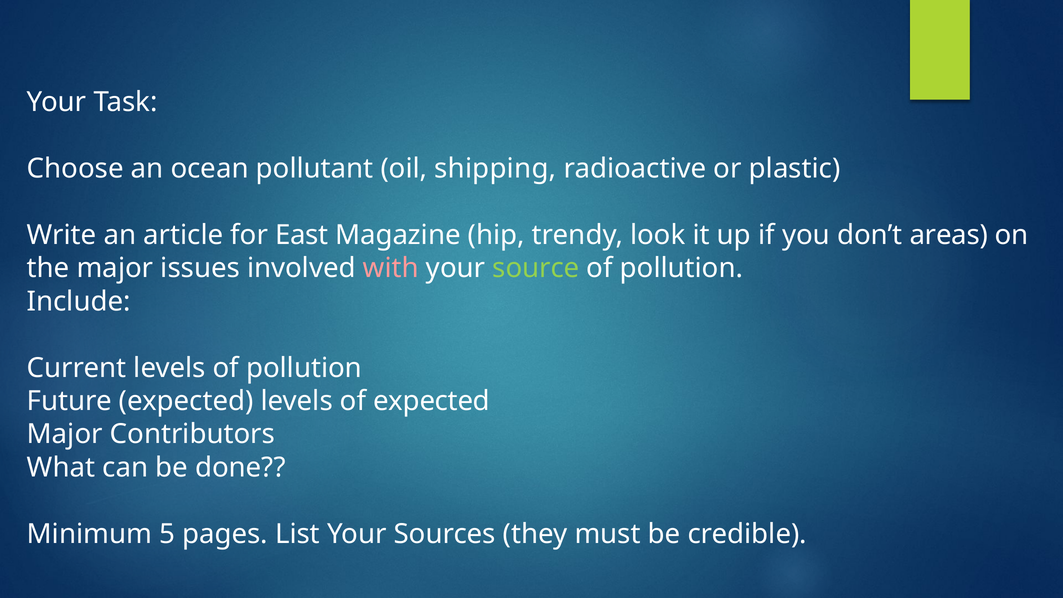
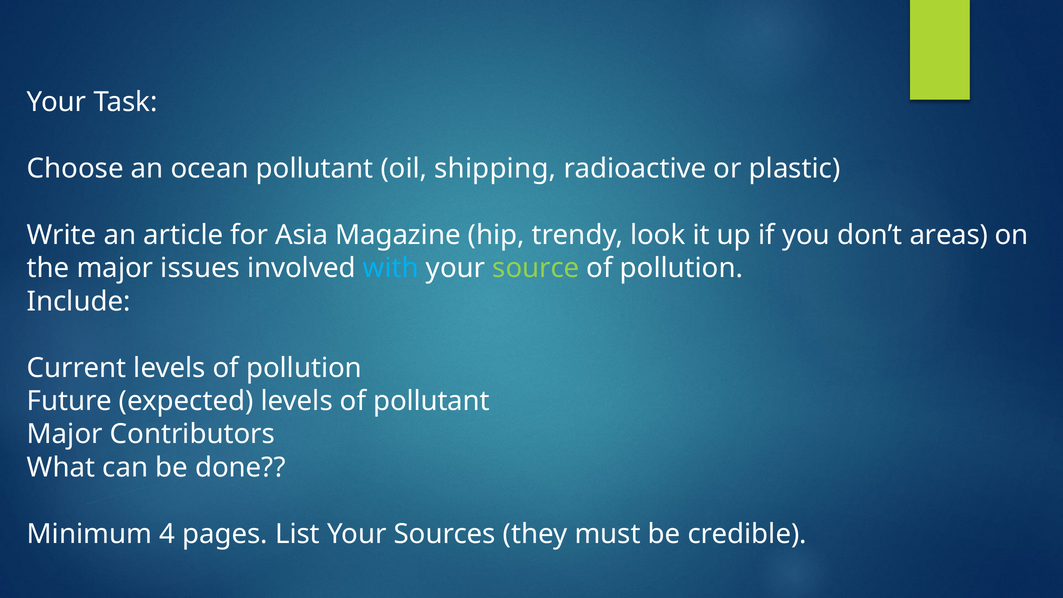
East: East -> Asia
with colour: pink -> light blue
of expected: expected -> pollutant
5: 5 -> 4
